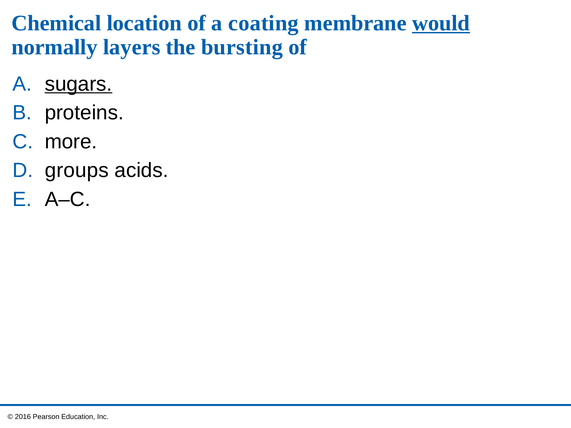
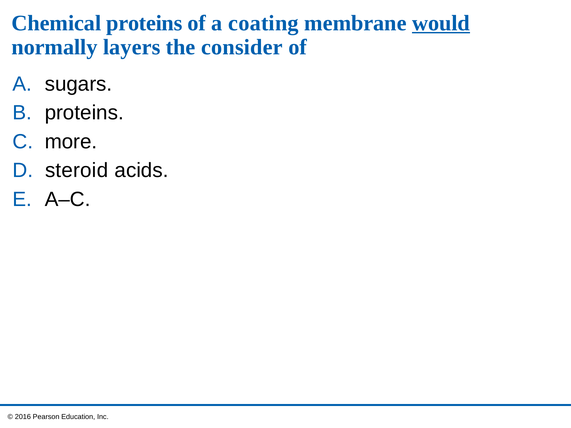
Chemical location: location -> proteins
bursting: bursting -> consider
sugars underline: present -> none
groups: groups -> steroid
